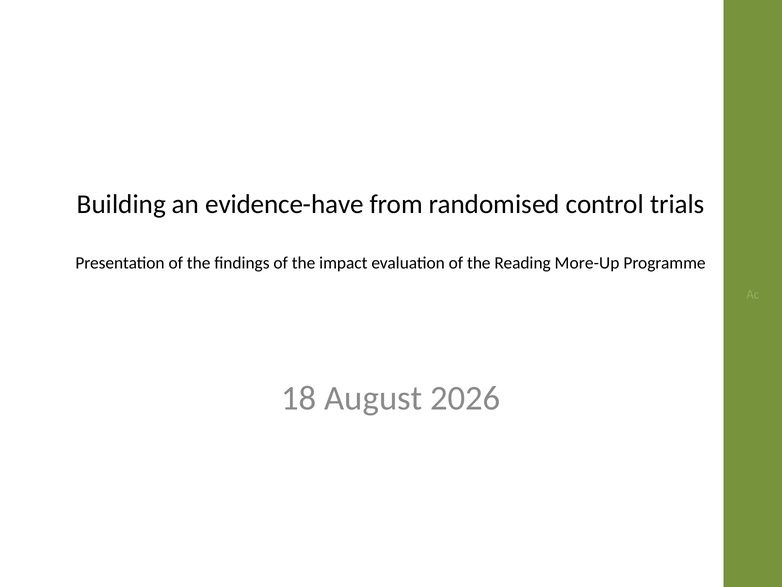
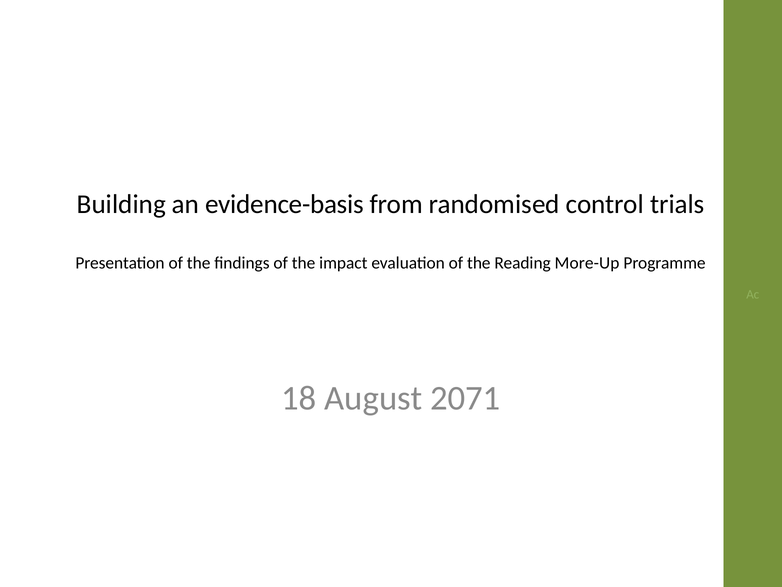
evidence-have: evidence-have -> evidence-basis
2026: 2026 -> 2071
